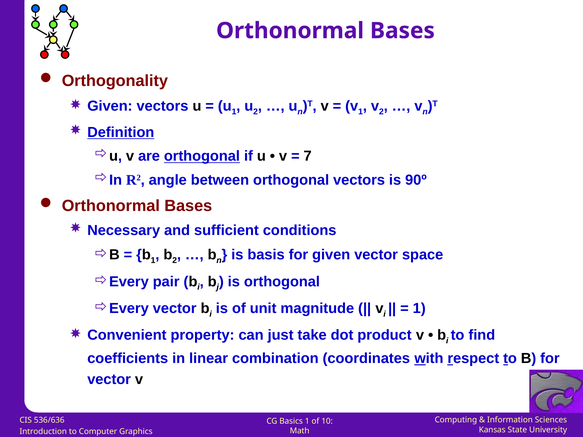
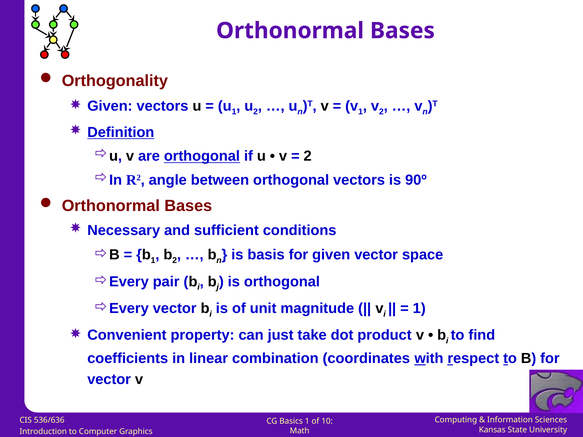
7 at (308, 156): 7 -> 2
